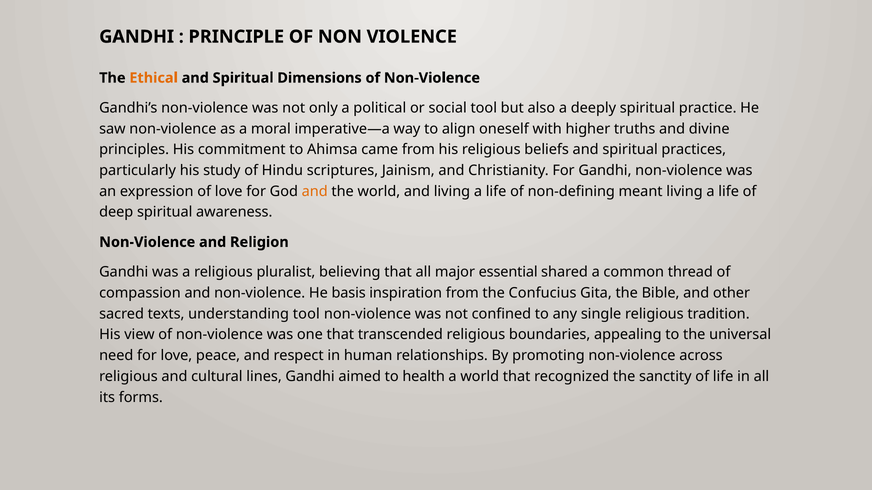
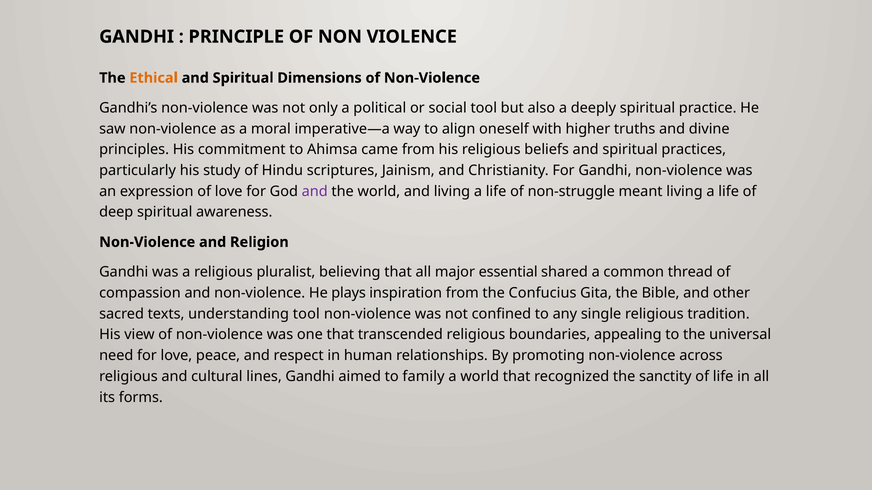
and at (315, 192) colour: orange -> purple
non-defining: non-defining -> non-struggle
basis: basis -> plays
health: health -> family
